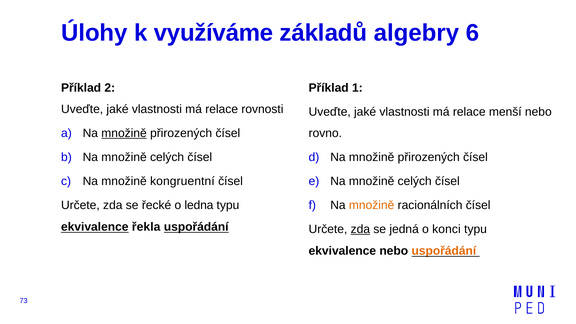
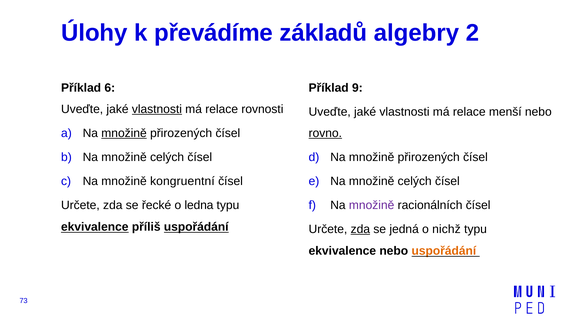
využíváme: využíváme -> převádíme
6: 6 -> 2
2: 2 -> 6
1: 1 -> 9
vlastnosti at (157, 109) underline: none -> present
rovno underline: none -> present
množině at (372, 205) colour: orange -> purple
řekla: řekla -> příliš
konci: konci -> nichž
